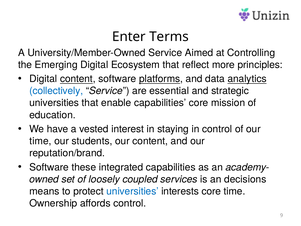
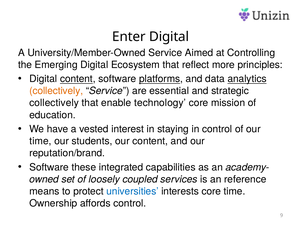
Enter Terms: Terms -> Digital
collectively at (56, 91) colour: blue -> orange
universities at (54, 103): universities -> collectively
enable capabilities: capabilities -> technology
decisions: decisions -> reference
